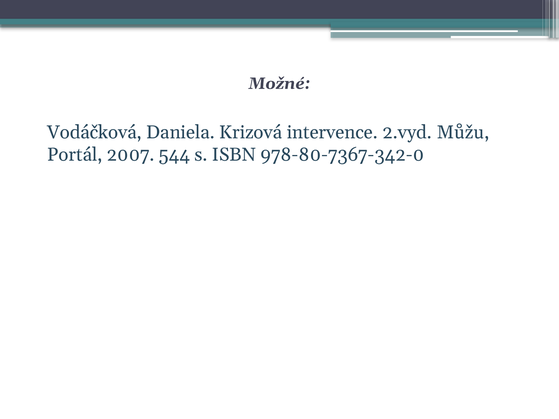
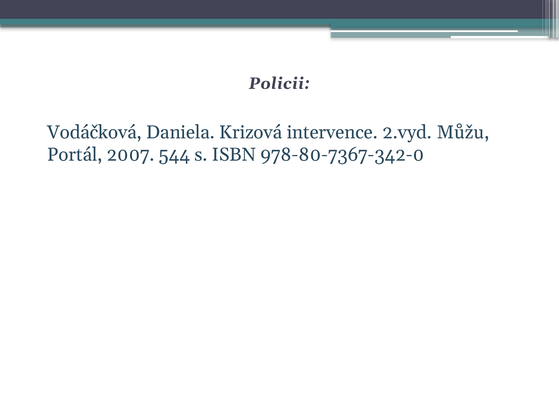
Možné: Možné -> Policii
